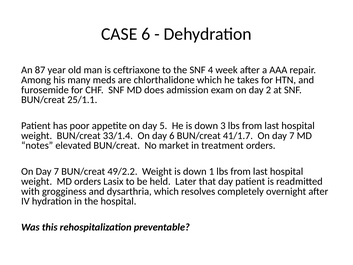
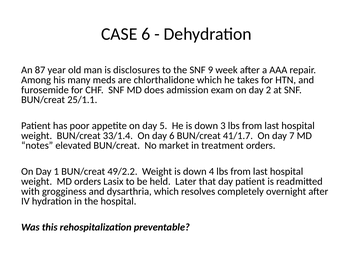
ceftriaxone: ceftriaxone -> disclosures
4: 4 -> 9
7 at (56, 171): 7 -> 1
1: 1 -> 4
